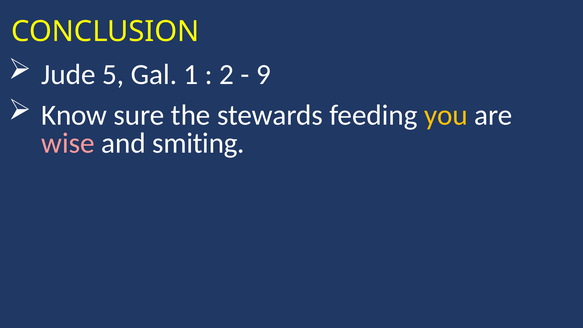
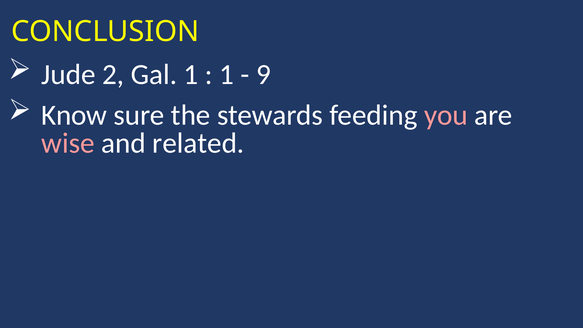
5: 5 -> 2
2 at (227, 75): 2 -> 1
you colour: yellow -> pink
smiting: smiting -> related
